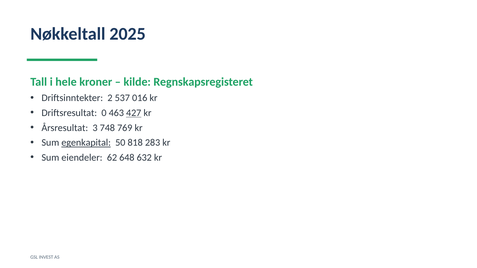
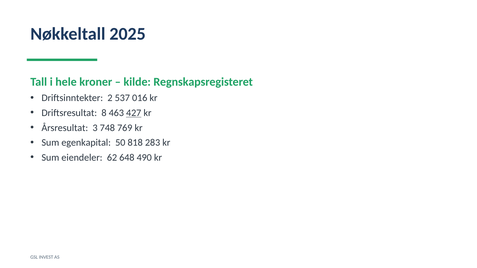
0: 0 -> 8
egenkapital underline: present -> none
632: 632 -> 490
